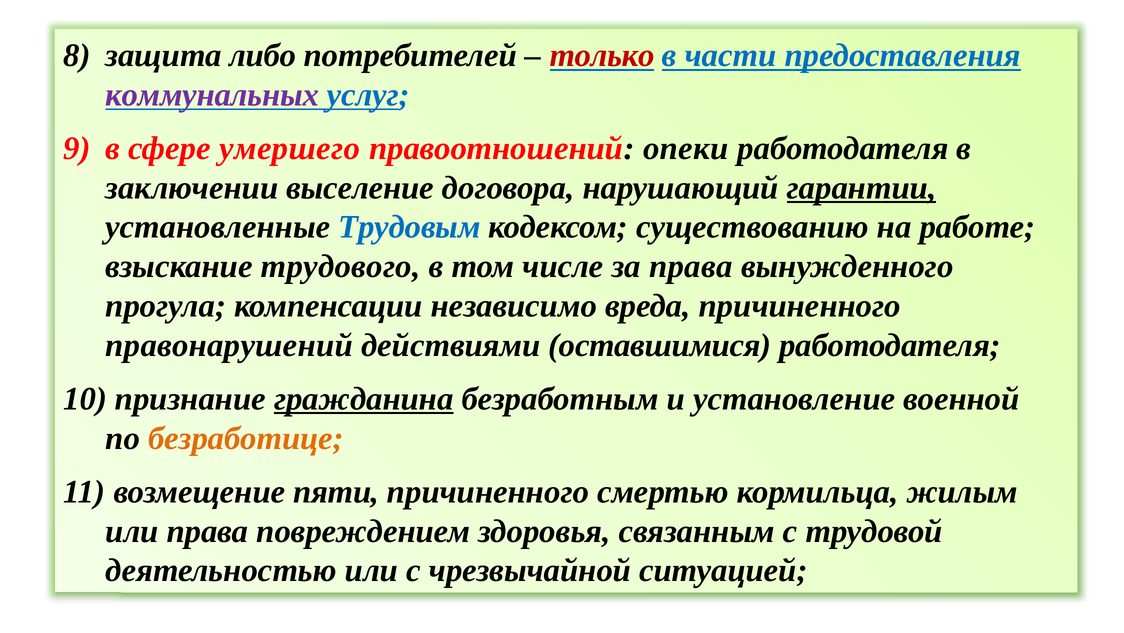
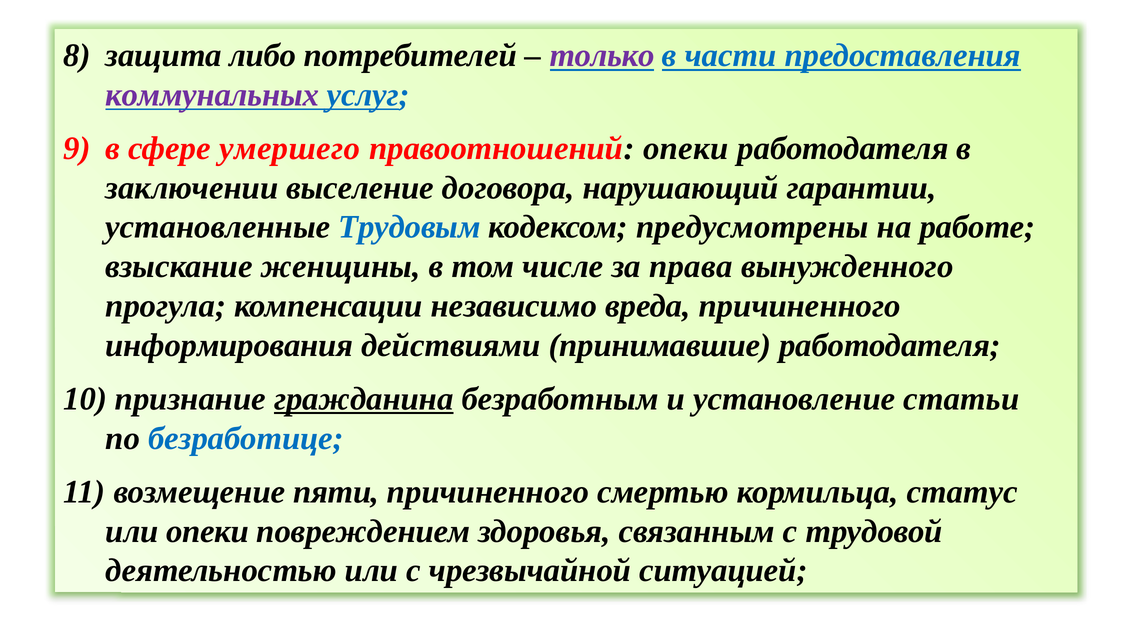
только colour: red -> purple
гарантии underline: present -> none
существованию: существованию -> предусмотрены
трудового: трудового -> женщины
правонарушений: правонарушений -> информирования
оставшимися: оставшимися -> принимавшие
военной: военной -> статьи
безработице colour: orange -> blue
жилым: жилым -> статус
или права: права -> опеки
